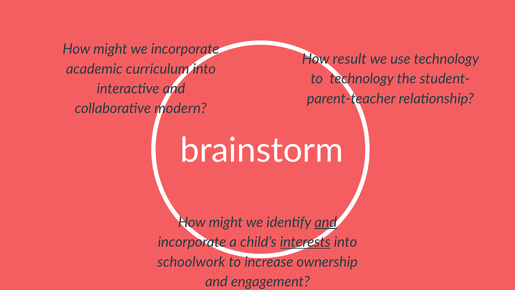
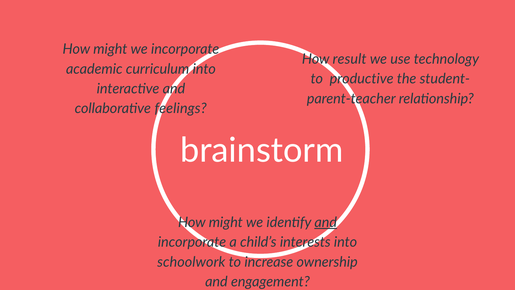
to technology: technology -> productive
modern: modern -> feelings
interests underline: present -> none
